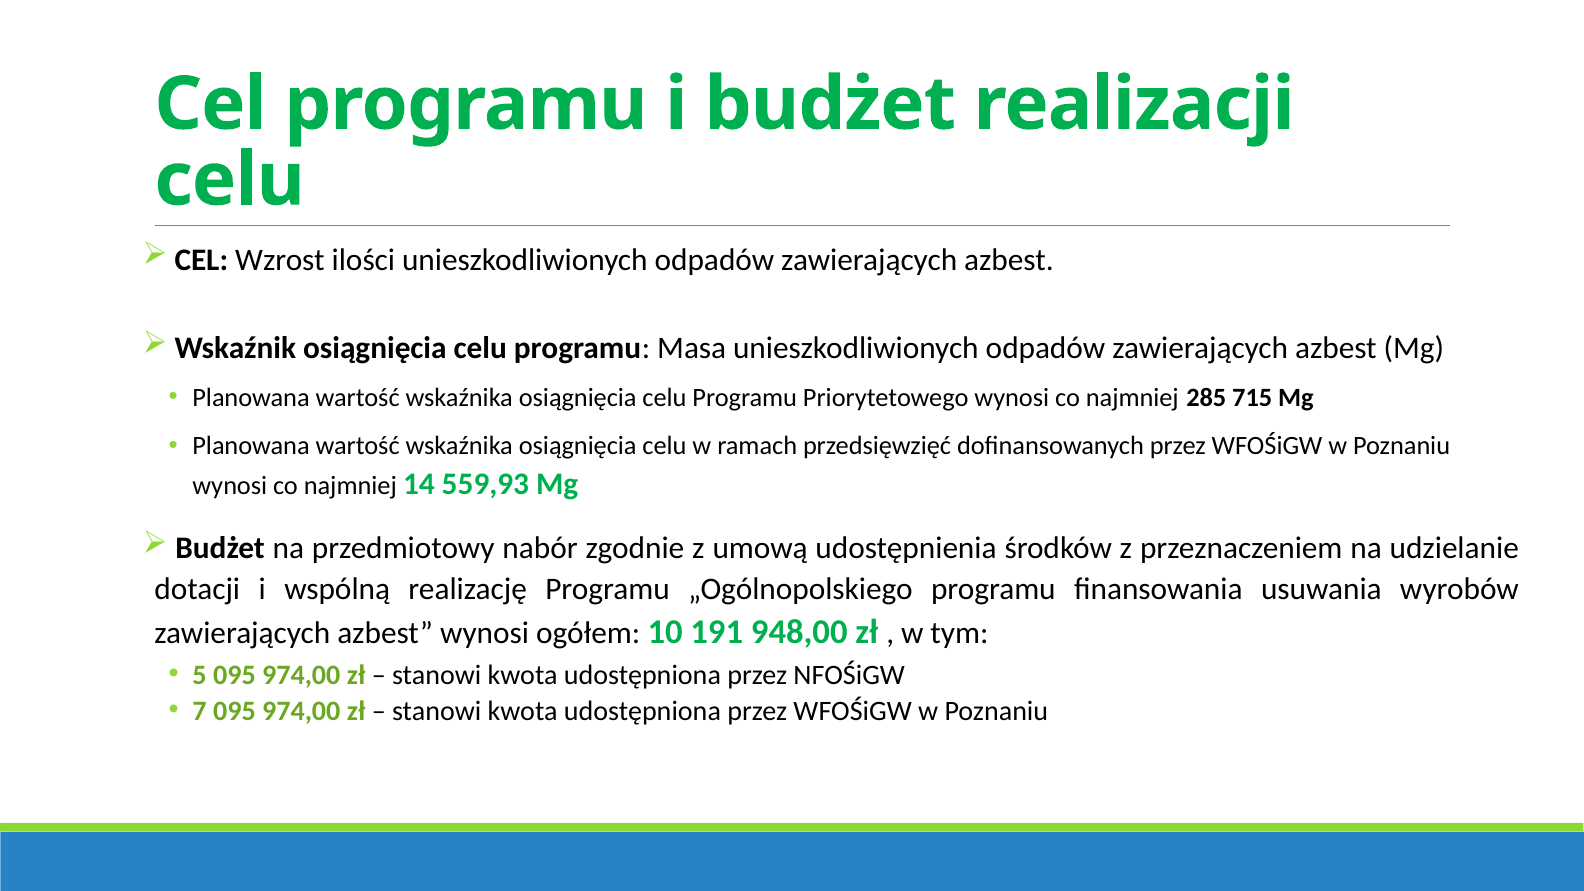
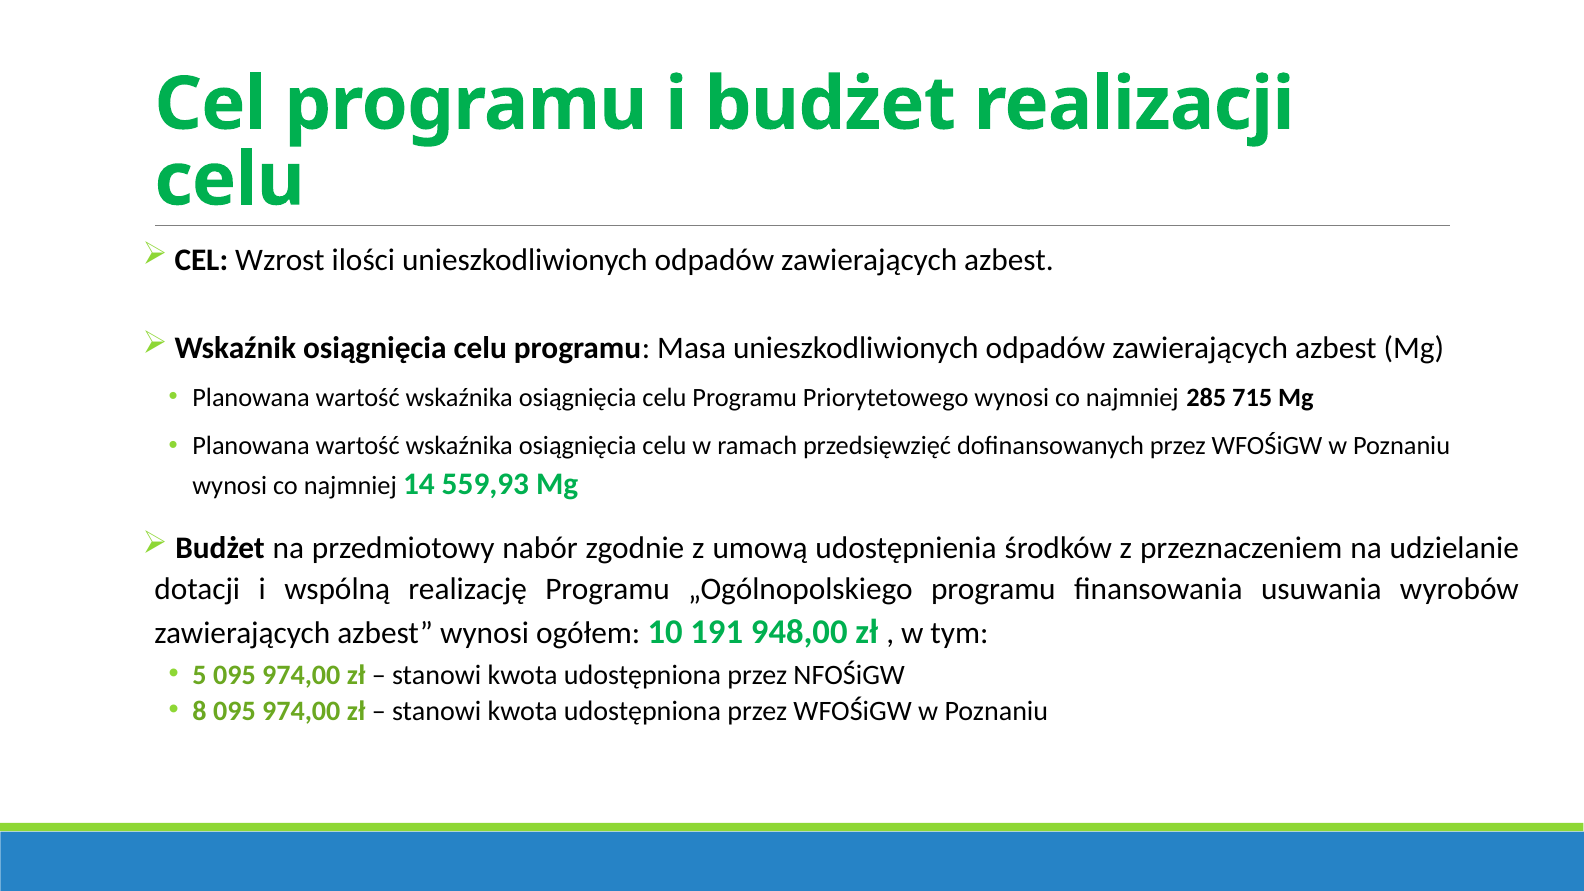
7: 7 -> 8
